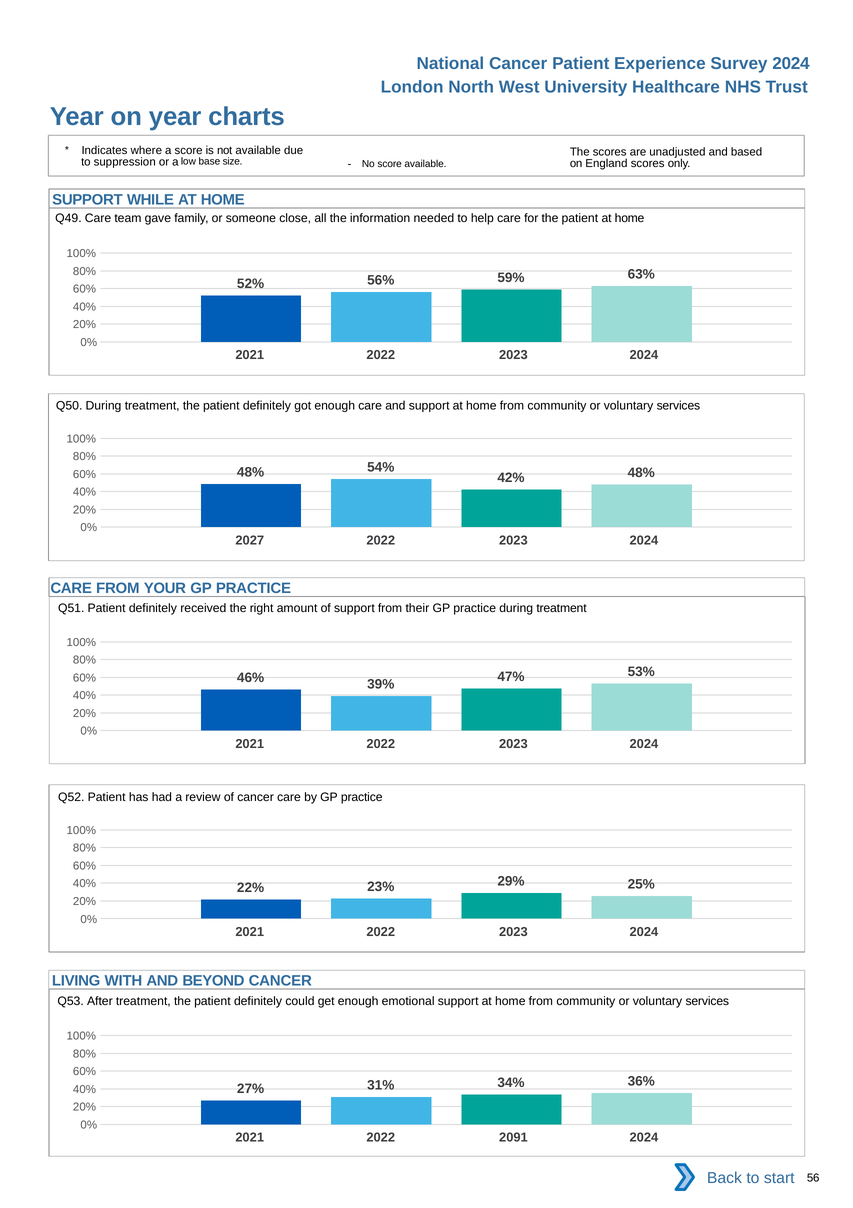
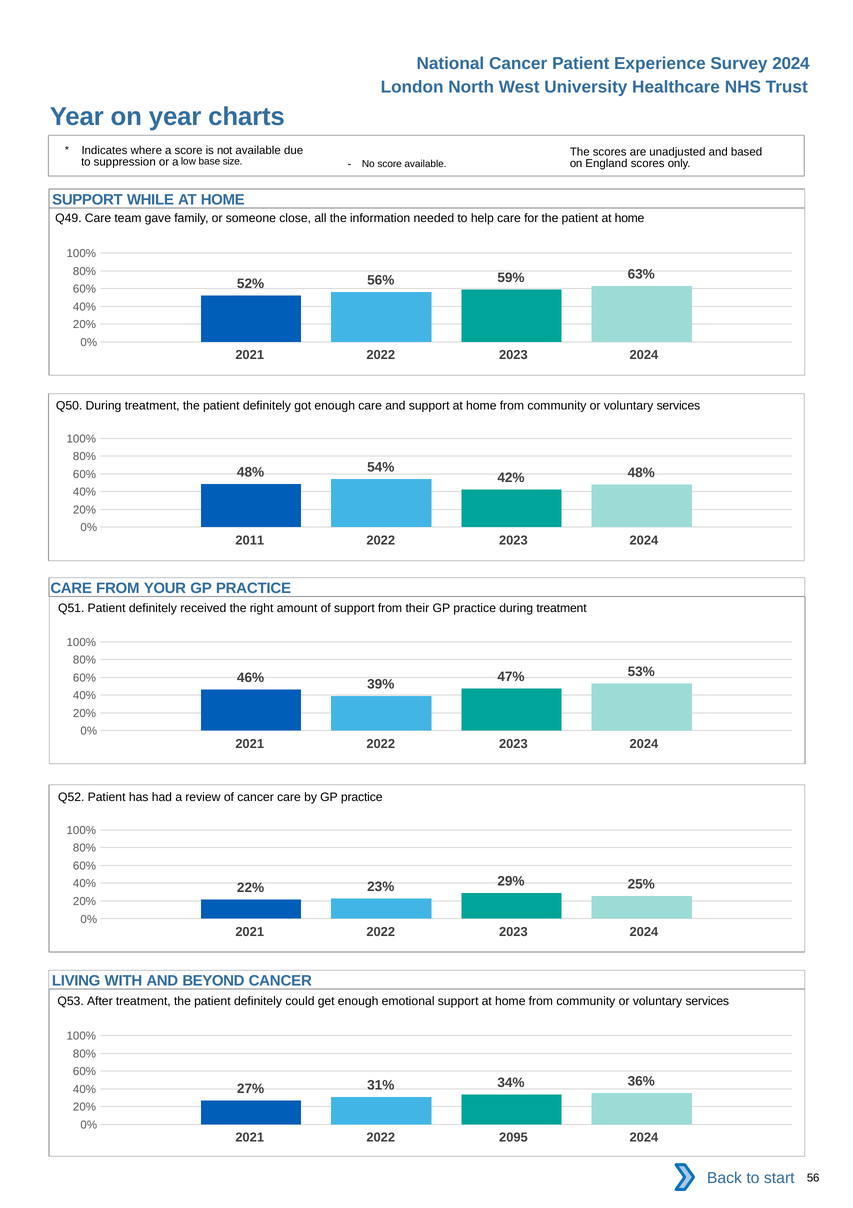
2027: 2027 -> 2011
2091: 2091 -> 2095
